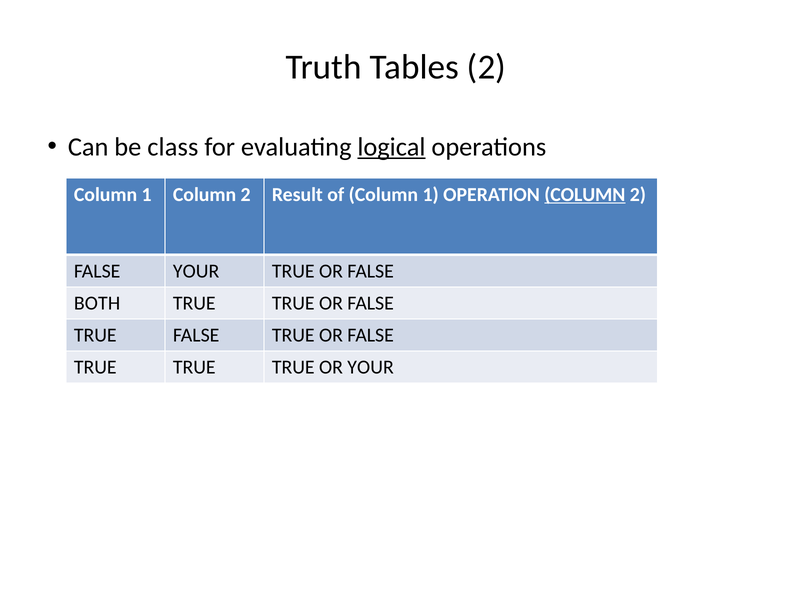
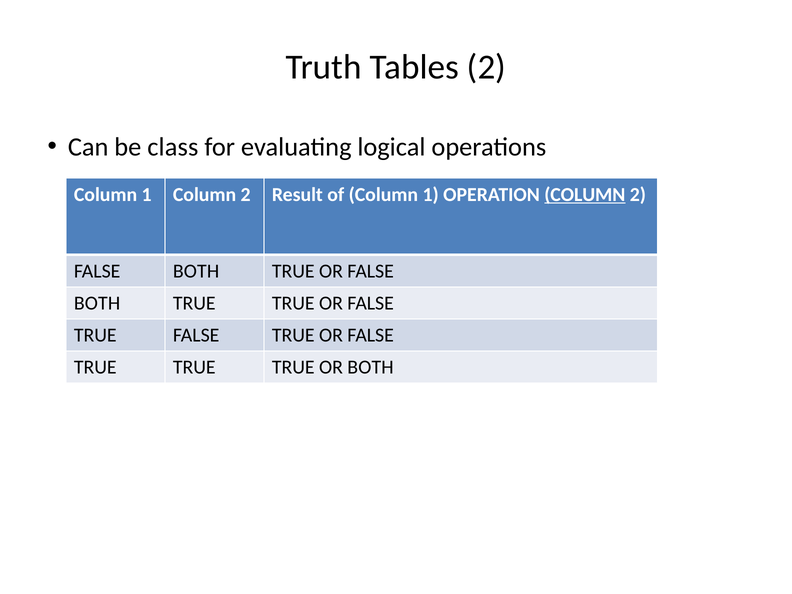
logical underline: present -> none
YOUR at (196, 271): YOUR -> BOTH
OR YOUR: YOUR -> BOTH
